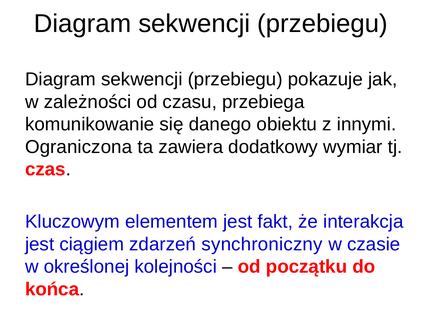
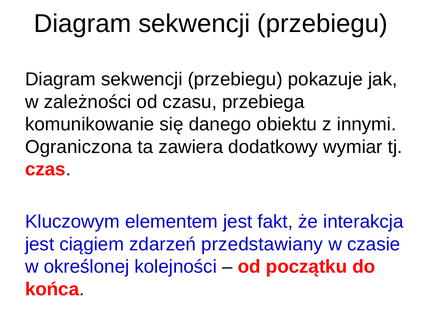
synchroniczny: synchroniczny -> przedstawiany
